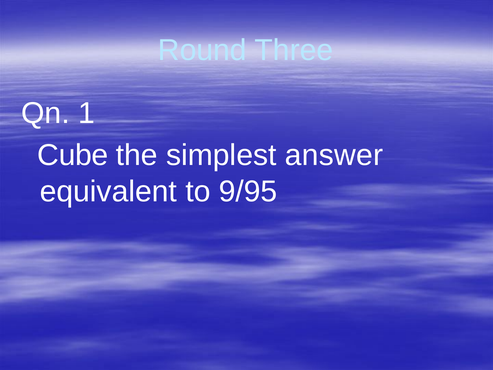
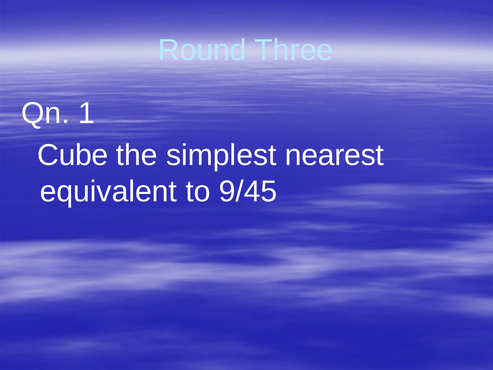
answer: answer -> nearest
9/95: 9/95 -> 9/45
